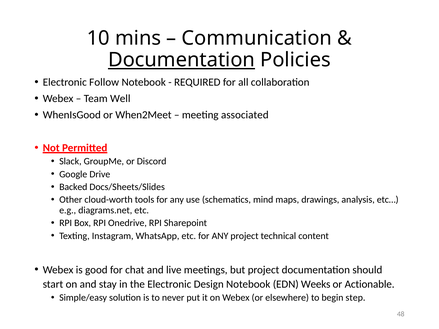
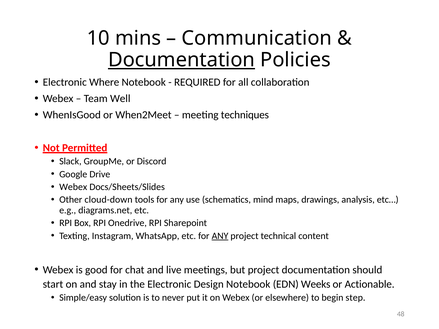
Follow: Follow -> Where
associated: associated -> techniques
Backed at (73, 187): Backed -> Webex
cloud-worth: cloud-worth -> cloud-down
ANY at (220, 236) underline: none -> present
